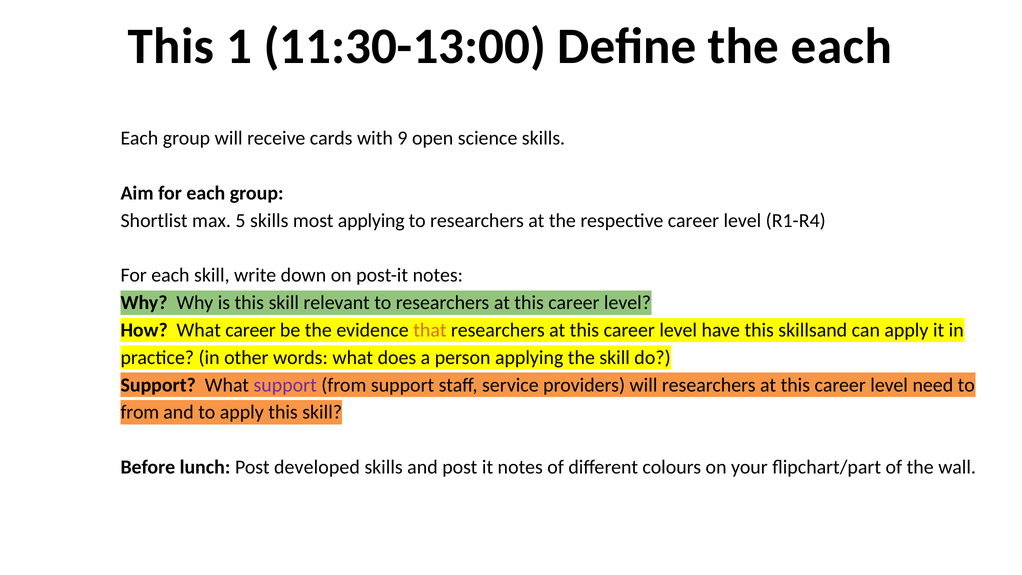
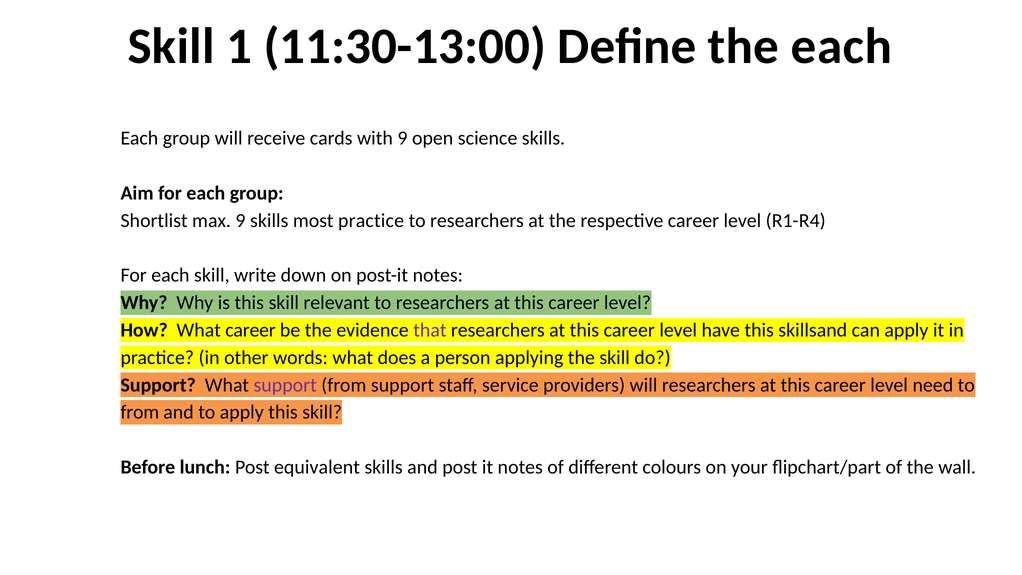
This at (171, 46): This -> Skill
max 5: 5 -> 9
most applying: applying -> practice
that colour: orange -> purple
developed: developed -> equivalent
